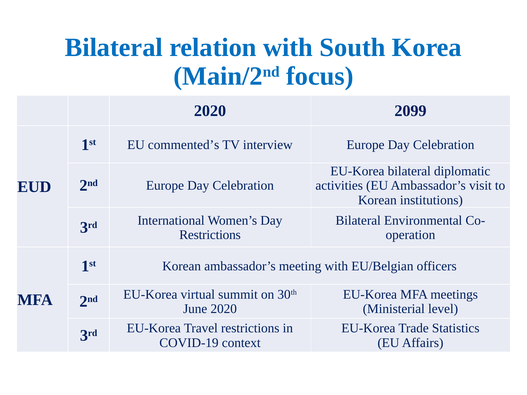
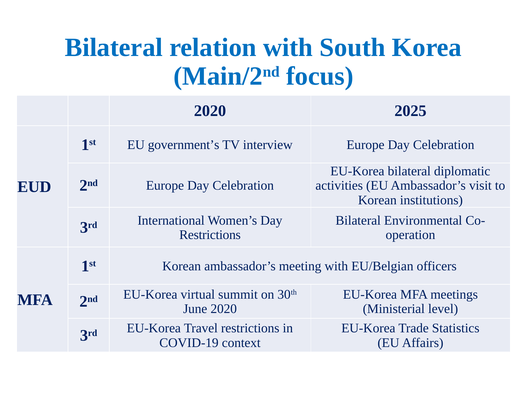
2099: 2099 -> 2025
commented’s: commented’s -> government’s
